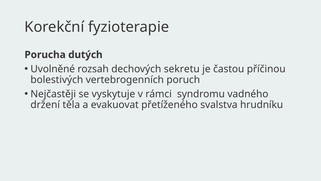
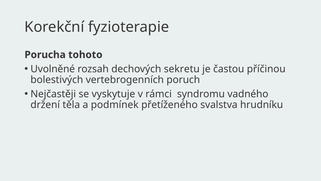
dutých: dutých -> tohoto
evakuovat: evakuovat -> podmínek
